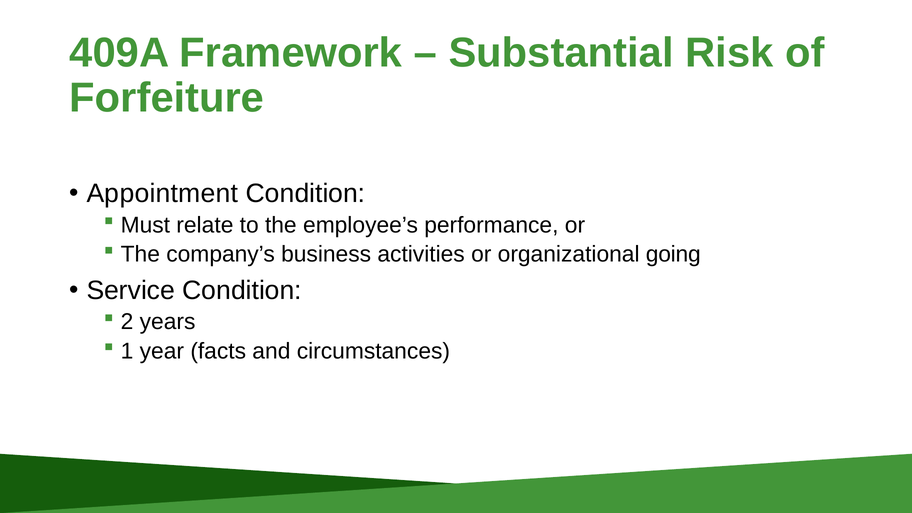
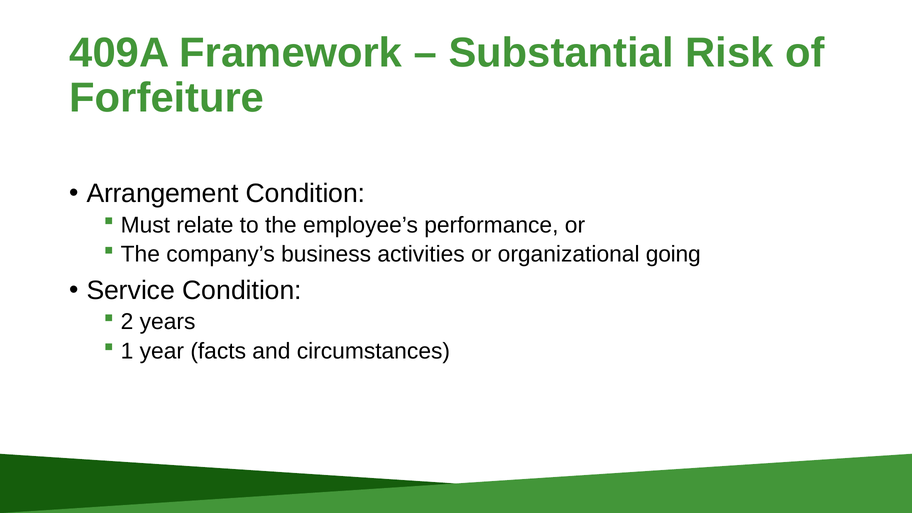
Appointment: Appointment -> Arrangement
